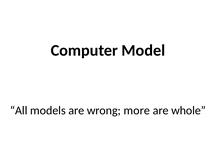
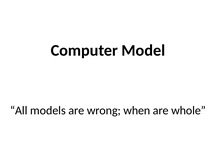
more: more -> when
